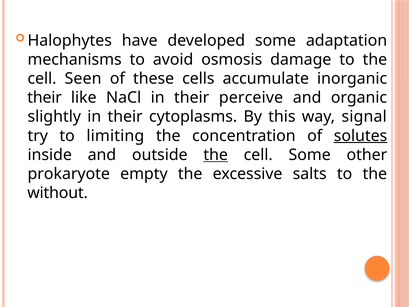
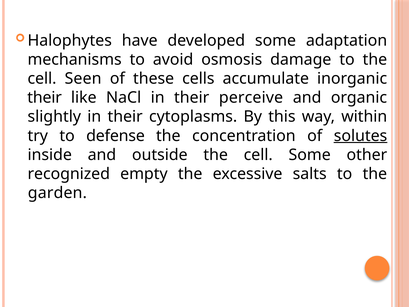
signal: signal -> within
limiting: limiting -> defense
the at (216, 155) underline: present -> none
prokaryote: prokaryote -> recognized
without: without -> garden
